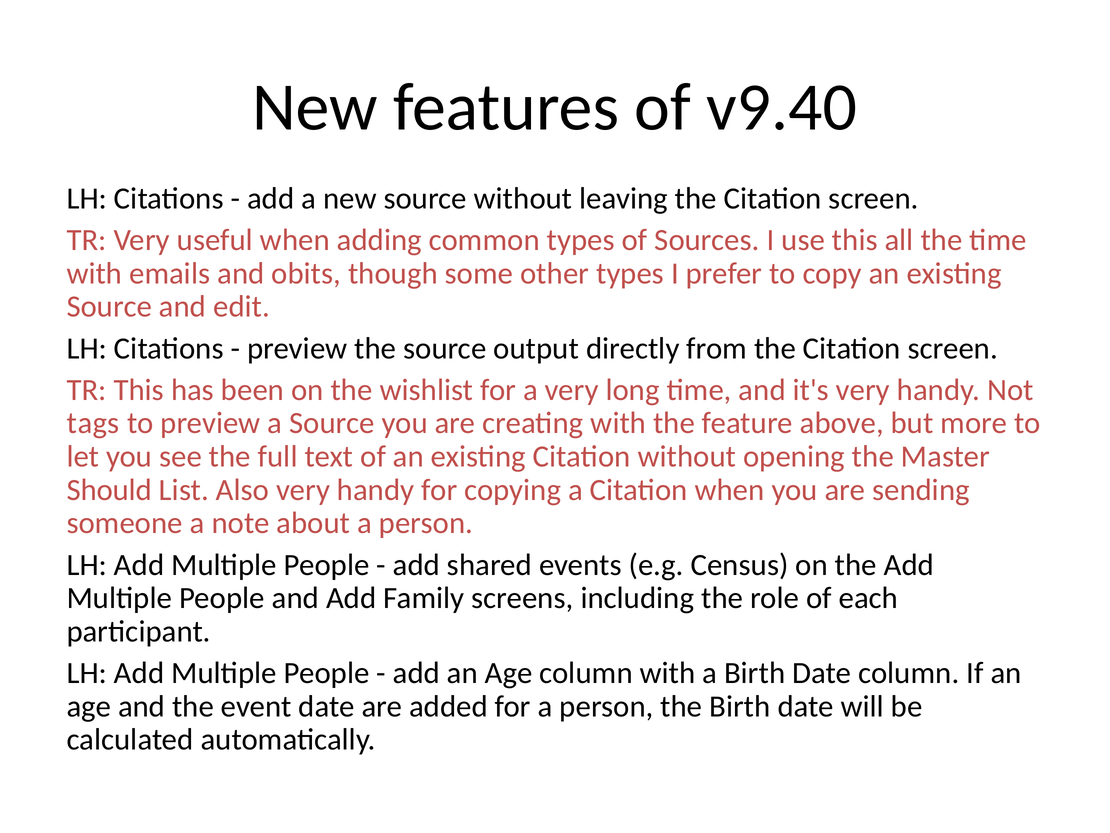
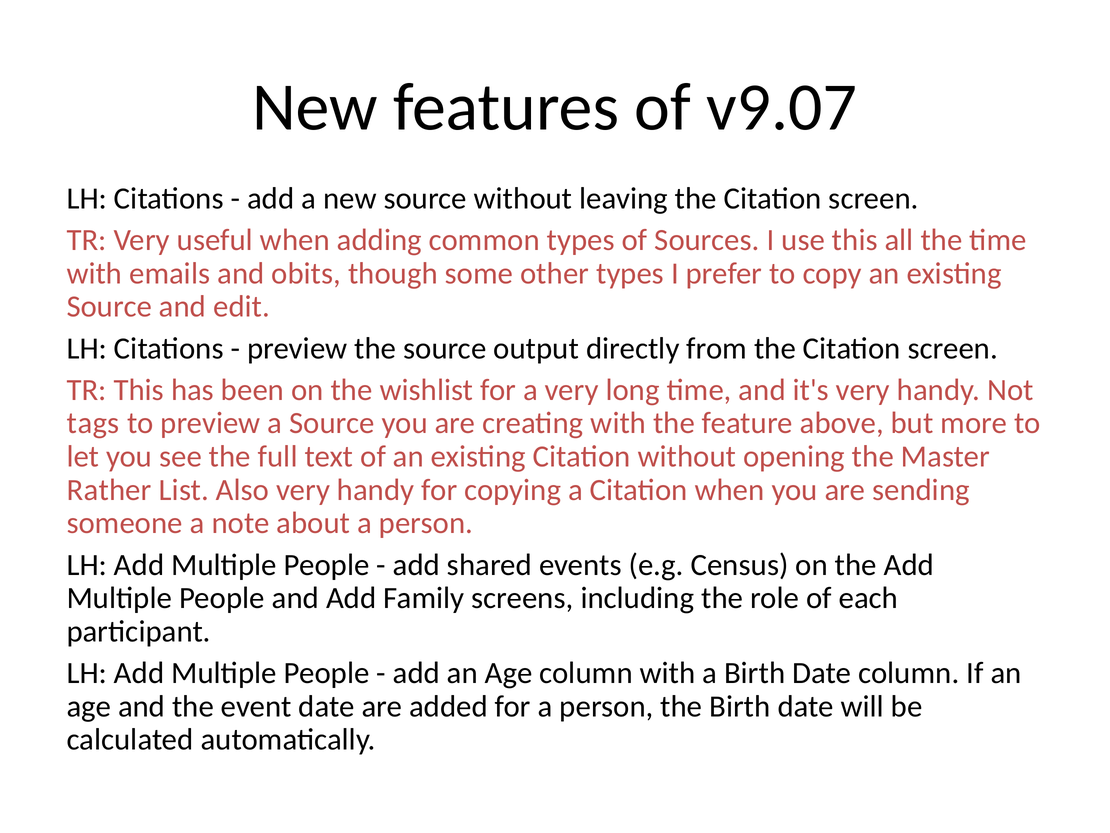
v9.40: v9.40 -> v9.07
Should: Should -> Rather
